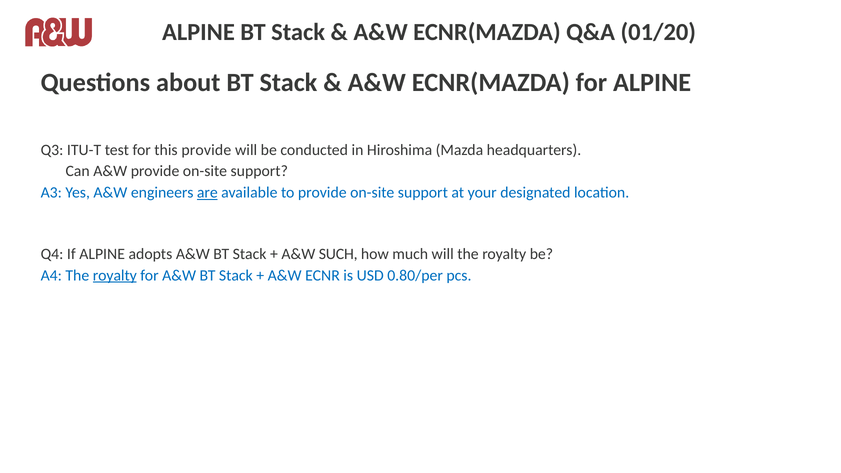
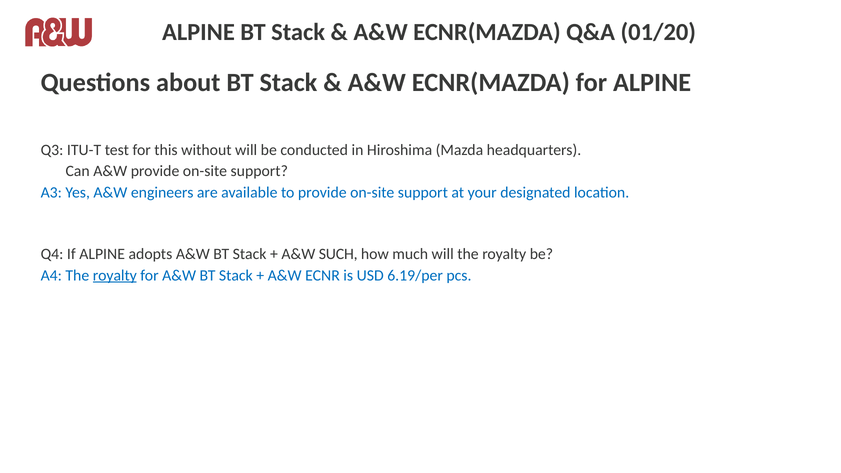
this provide: provide -> without
are underline: present -> none
0.80/per: 0.80/per -> 6.19/per
